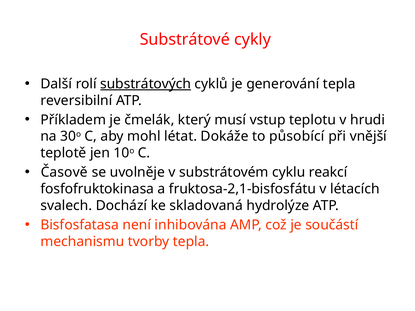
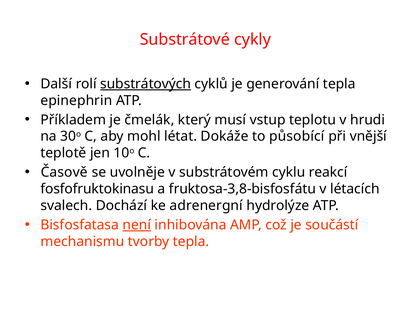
reversibilní: reversibilní -> epinephrin
fosfofruktokinasa: fosfofruktokinasa -> fosfofruktokinasu
fruktosa-2,1-bisfosfátu: fruktosa-2,1-bisfosfátu -> fruktosa-3,8-bisfosfátu
skladovaná: skladovaná -> adrenergní
není underline: none -> present
